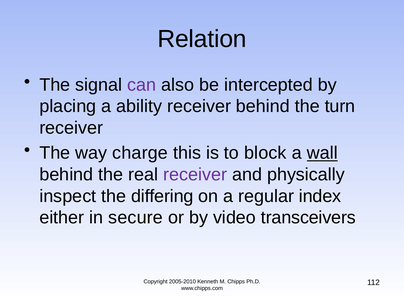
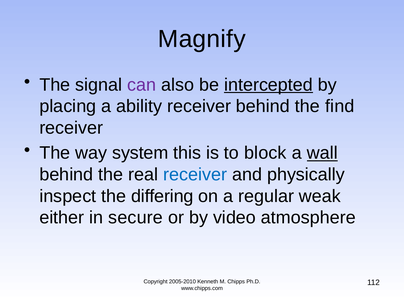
Relation: Relation -> Magnify
intercepted underline: none -> present
turn: turn -> find
charge: charge -> system
receiver at (195, 175) colour: purple -> blue
index: index -> weak
transceivers: transceivers -> atmosphere
